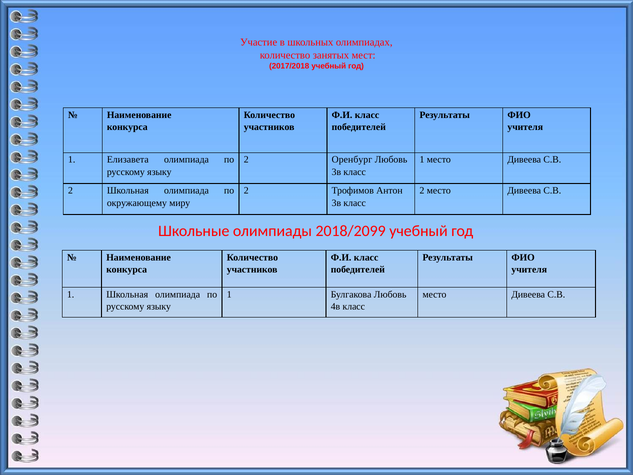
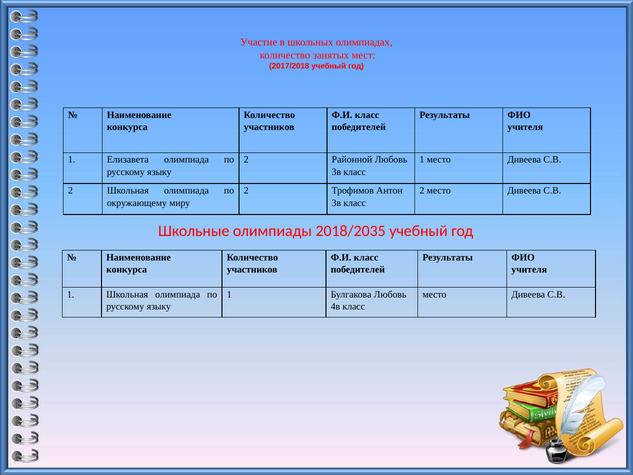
Оренбург: Оренбург -> Районной
2018/2099: 2018/2099 -> 2018/2035
